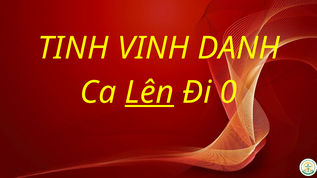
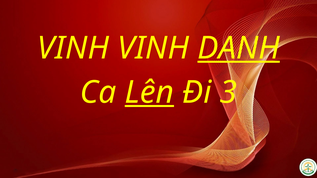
TINH at (73, 48): TINH -> VINH
DANH underline: none -> present
0: 0 -> 3
